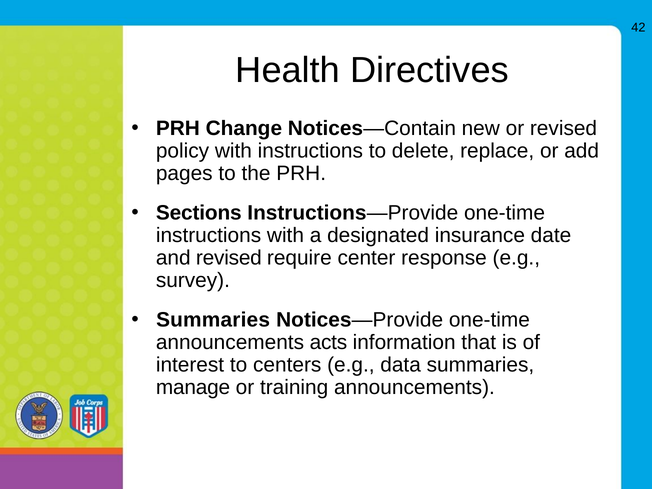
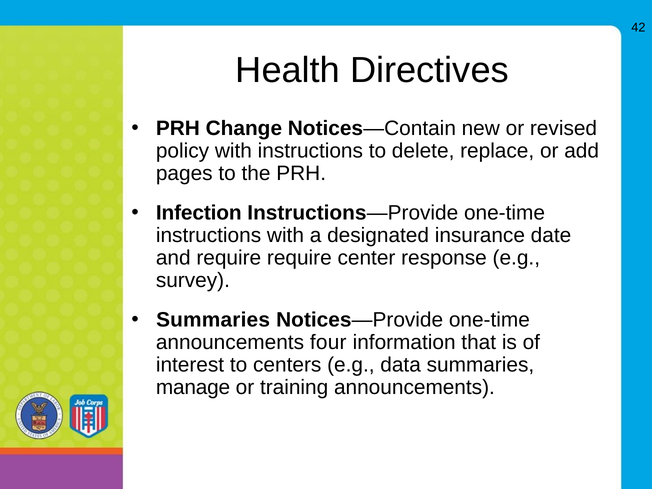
Sections: Sections -> Infection
and revised: revised -> require
acts: acts -> four
